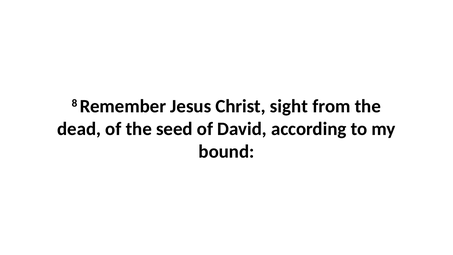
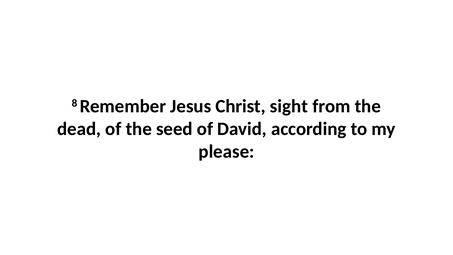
bound: bound -> please
